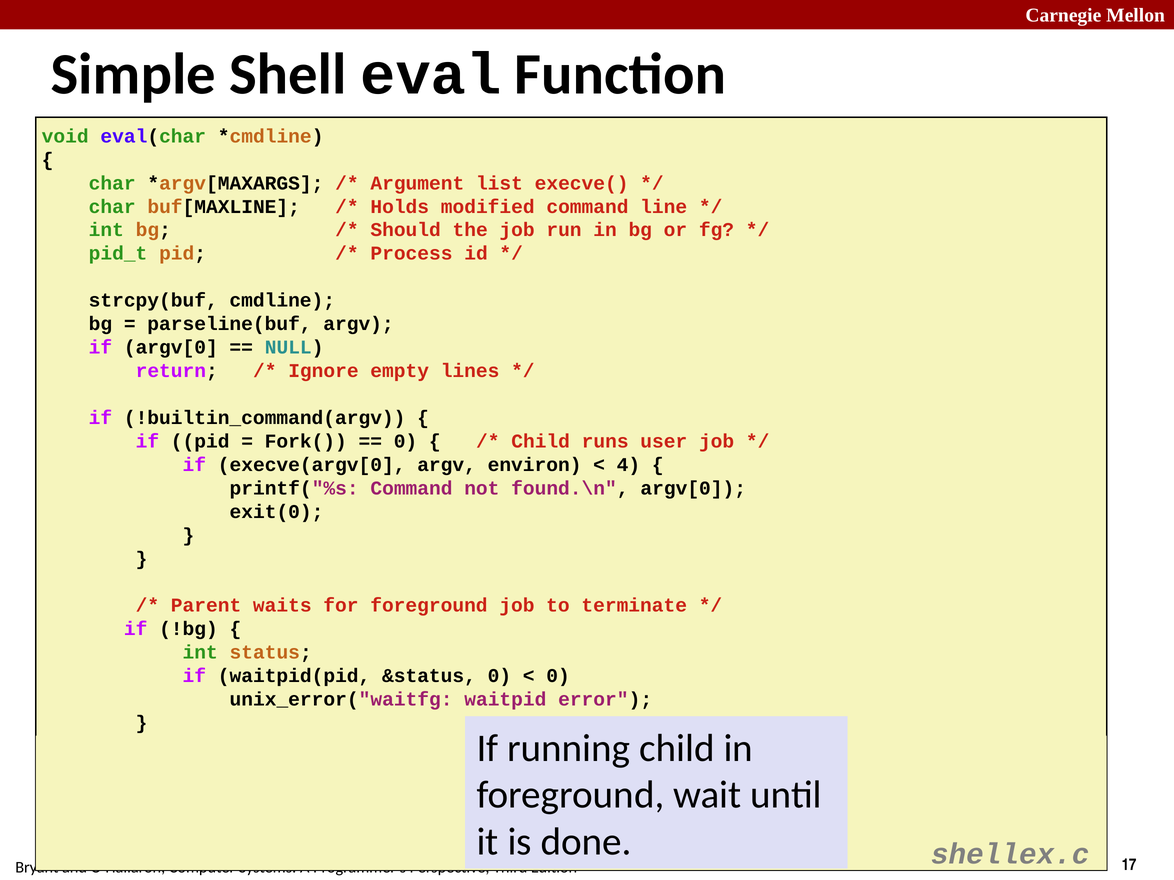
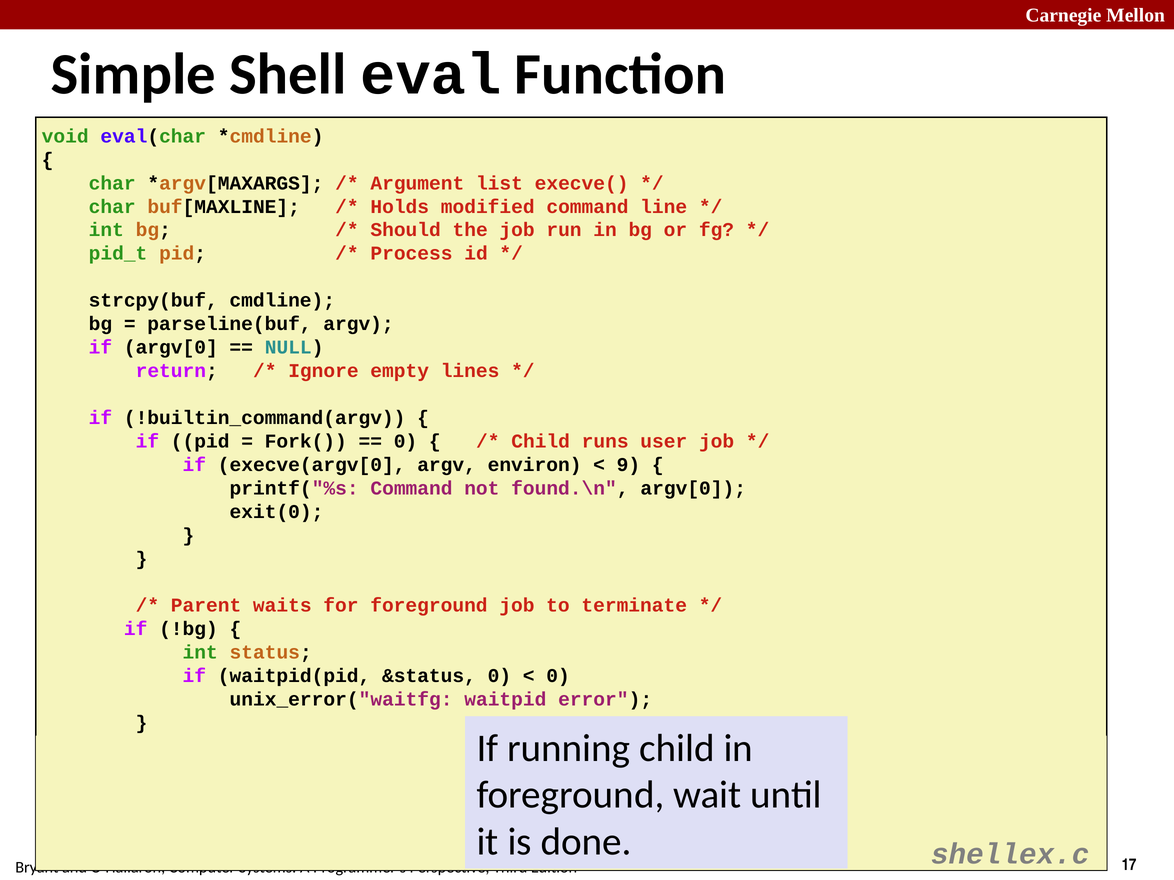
4: 4 -> 9
